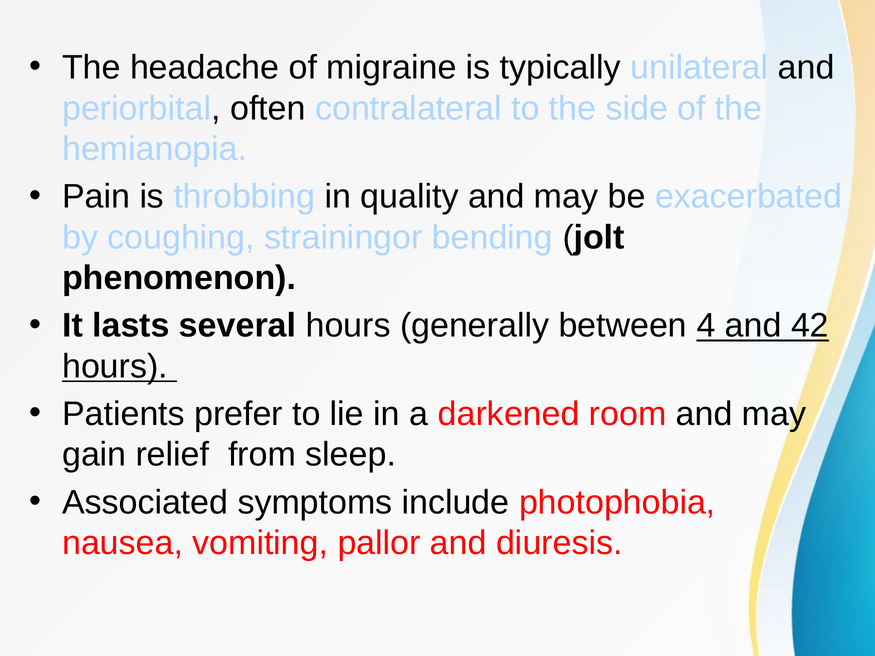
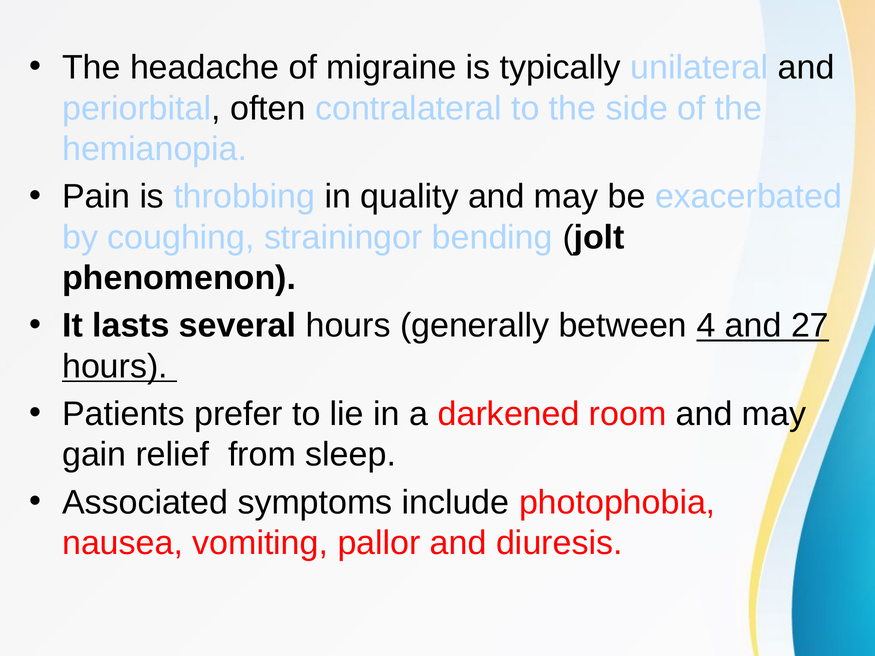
42: 42 -> 27
